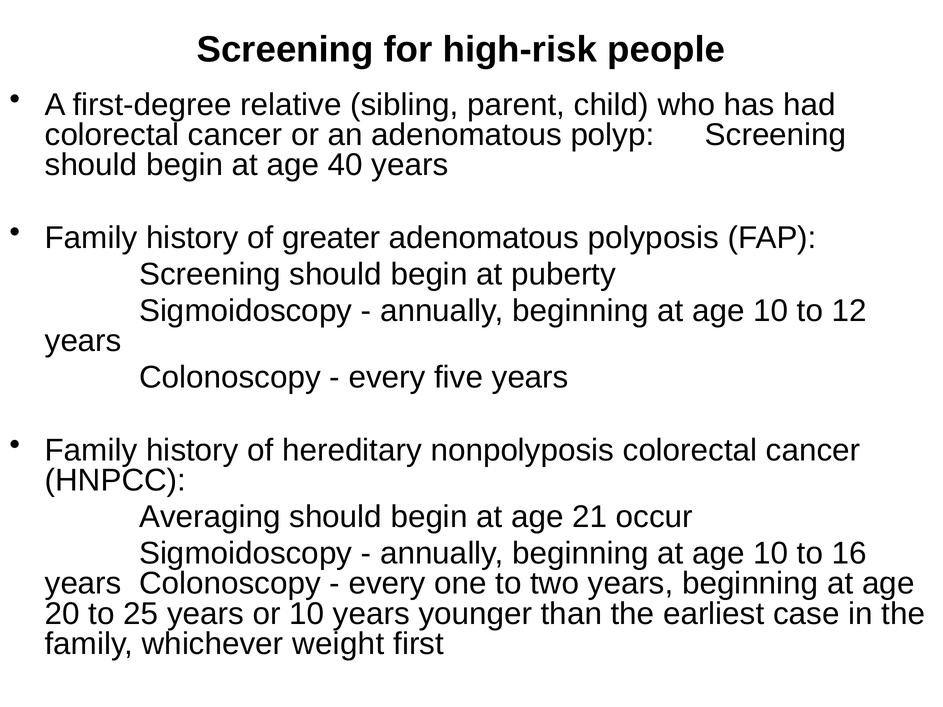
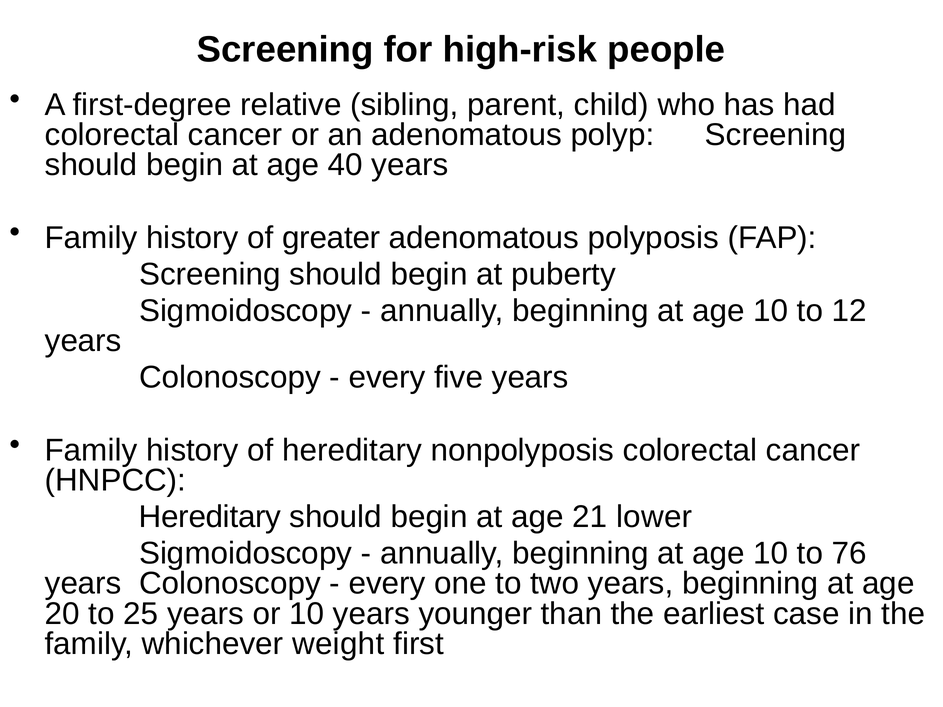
Averaging at (210, 517): Averaging -> Hereditary
occur: occur -> lower
16: 16 -> 76
